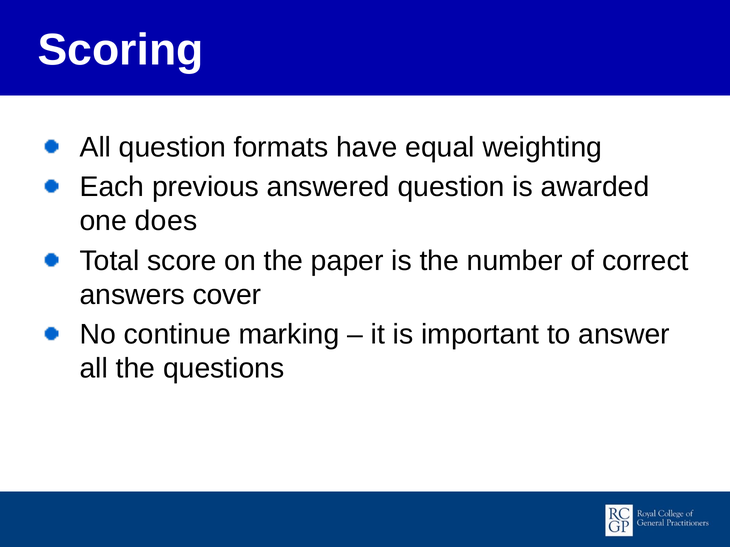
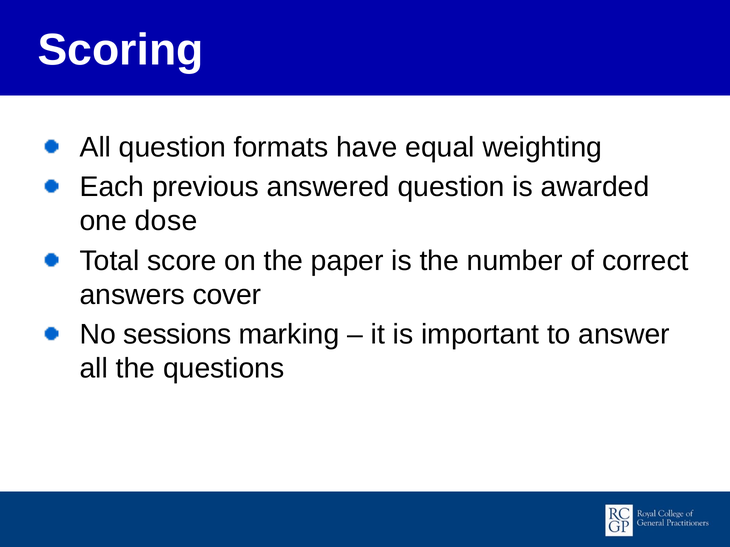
does: does -> dose
continue: continue -> sessions
